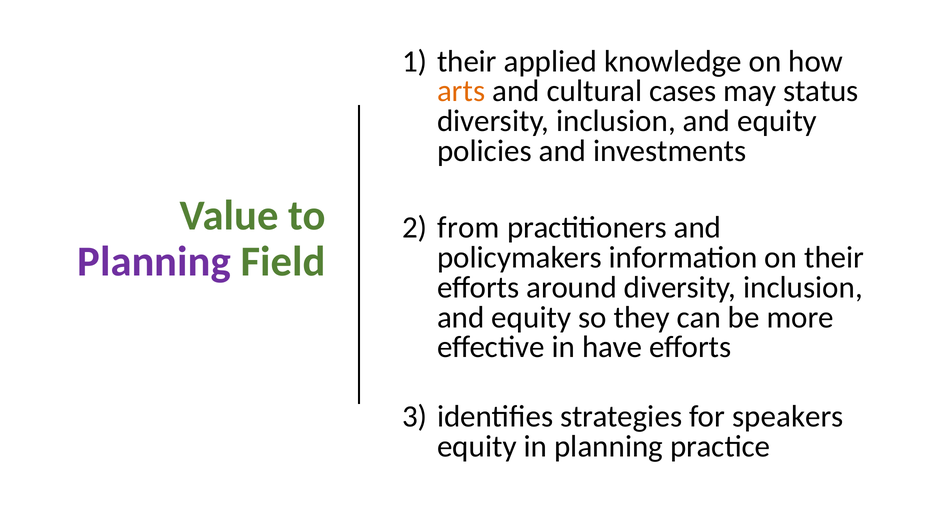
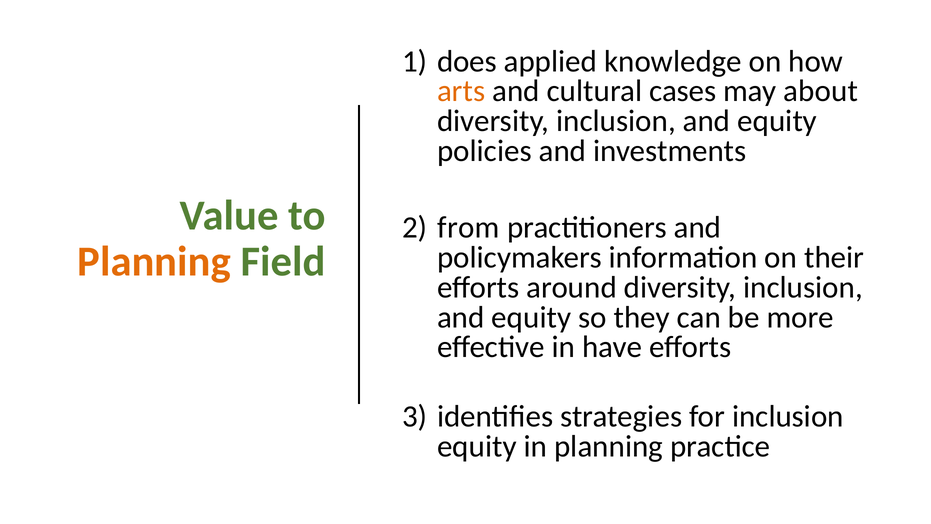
their at (467, 61): their -> does
status: status -> about
Planning at (154, 262) colour: purple -> orange
for speakers: speakers -> inclusion
